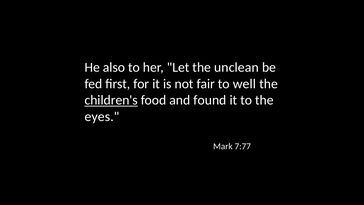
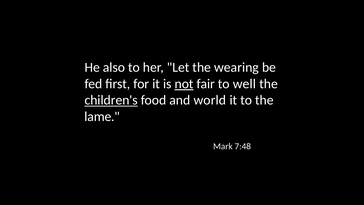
unclean: unclean -> wearing
not underline: none -> present
found: found -> world
eyes: eyes -> lame
7:77: 7:77 -> 7:48
